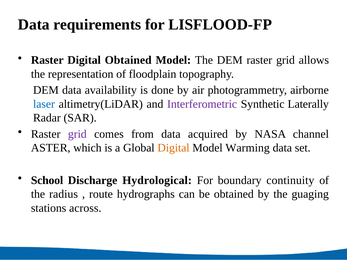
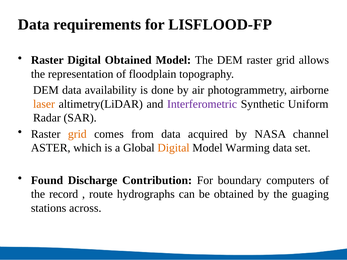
laser colour: blue -> orange
Laterally: Laterally -> Uniform
grid at (77, 134) colour: purple -> orange
School: School -> Found
Hydrological: Hydrological -> Contribution
continuity: continuity -> computers
radius: radius -> record
